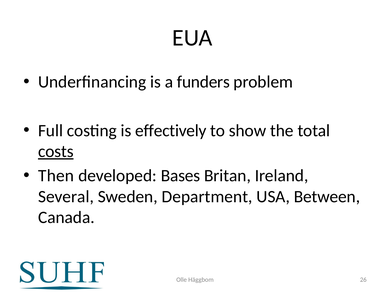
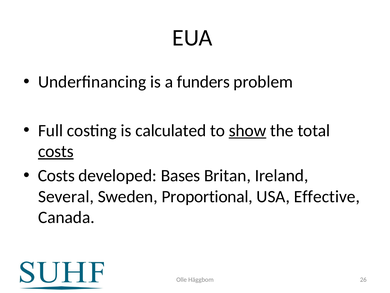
effectively: effectively -> calculated
show underline: none -> present
Then at (56, 175): Then -> Costs
Department: Department -> Proportional
Between: Between -> Effective
